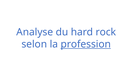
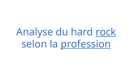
rock underline: none -> present
